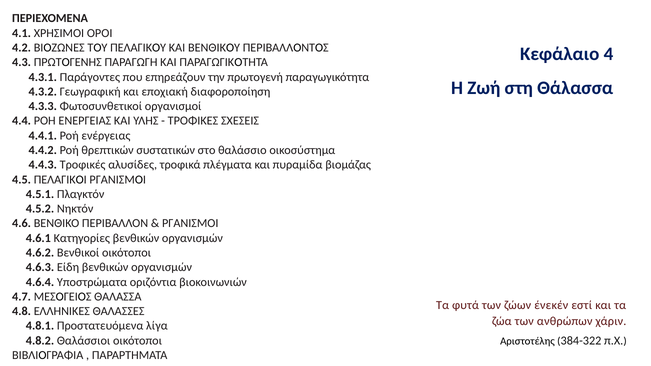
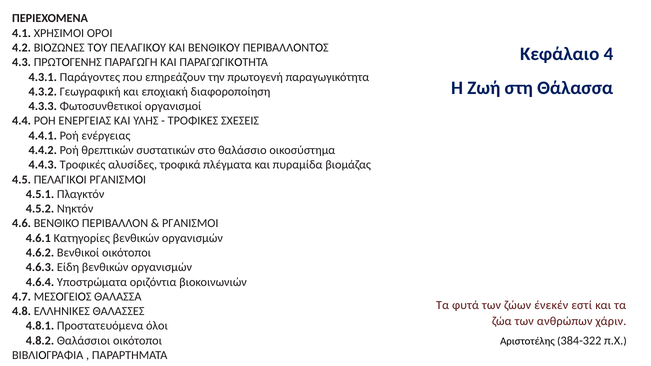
λίγα: λίγα -> όλοι
